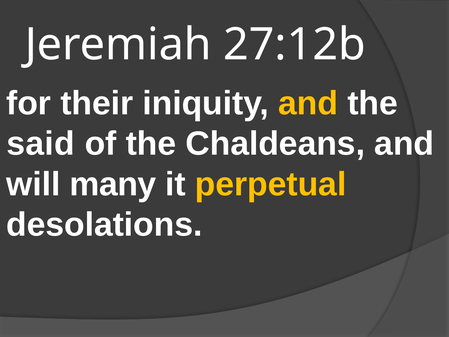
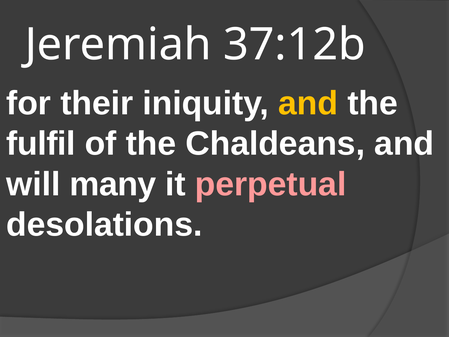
27:12b: 27:12b -> 37:12b
said: said -> fulfil
perpetual colour: yellow -> pink
